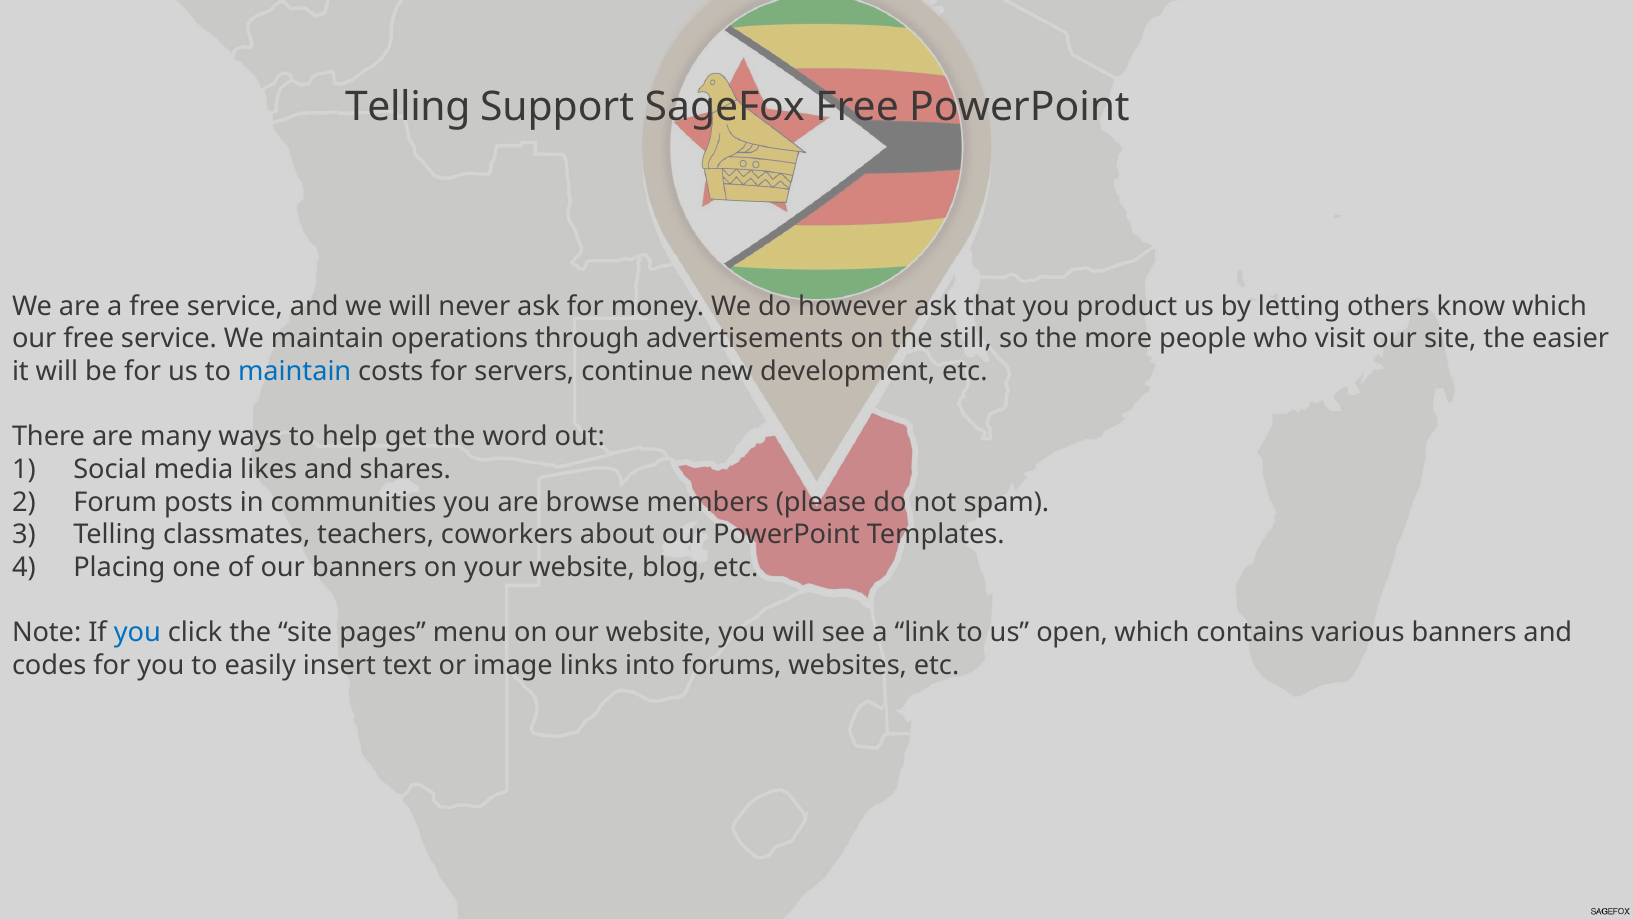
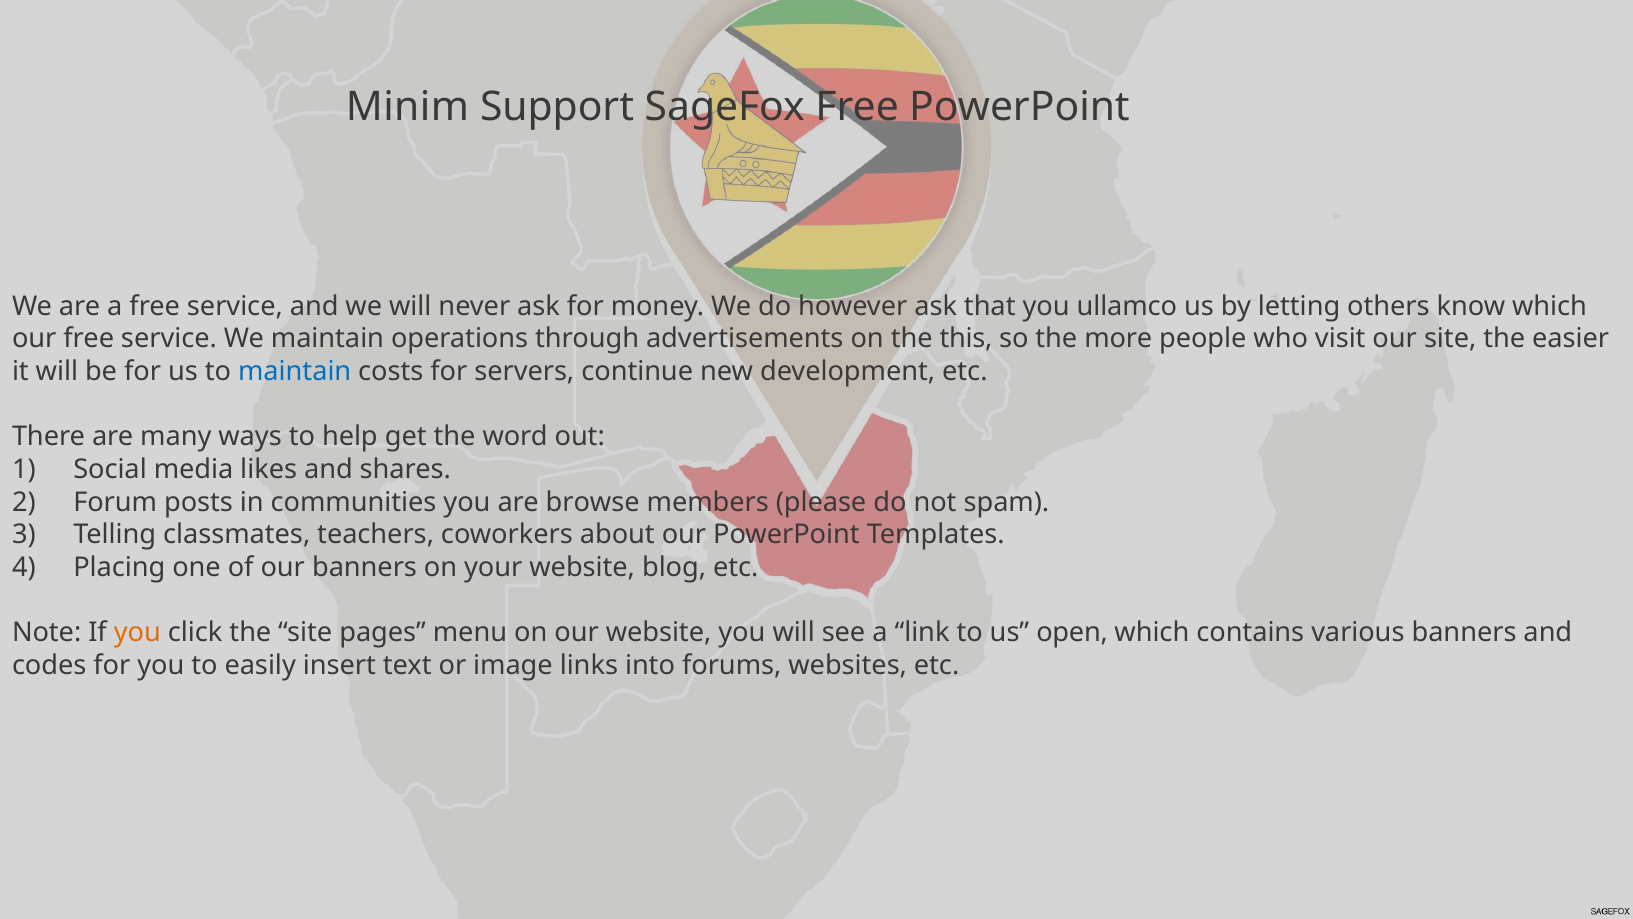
Telling at (408, 107): Telling -> Minim
product: product -> ullamco
still: still -> this
you at (137, 633) colour: blue -> orange
